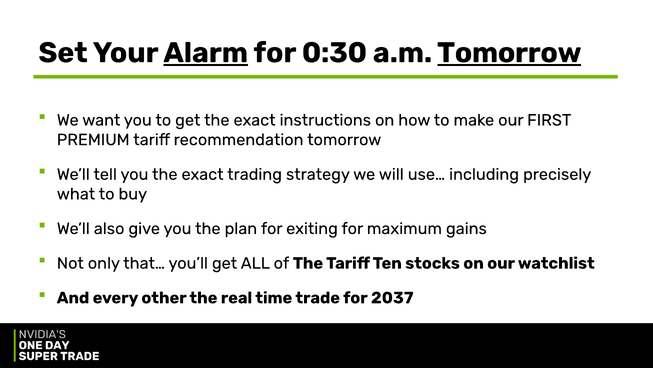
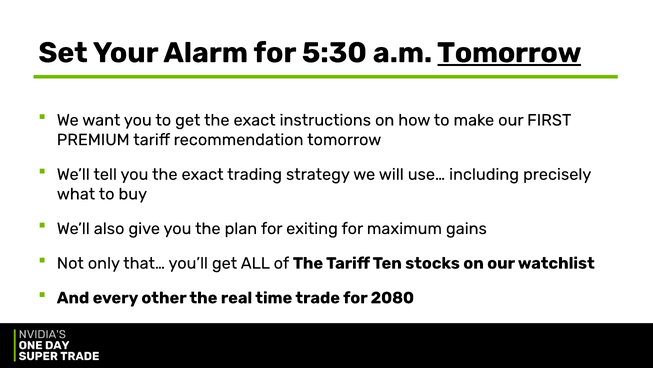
Alarm underline: present -> none
0:30: 0:30 -> 5:30
2037: 2037 -> 2080
